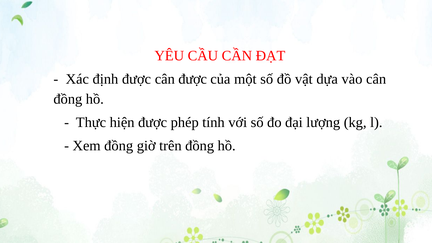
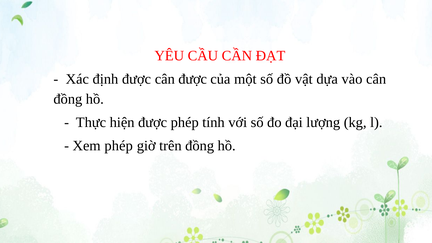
Xem đồng: đồng -> phép
